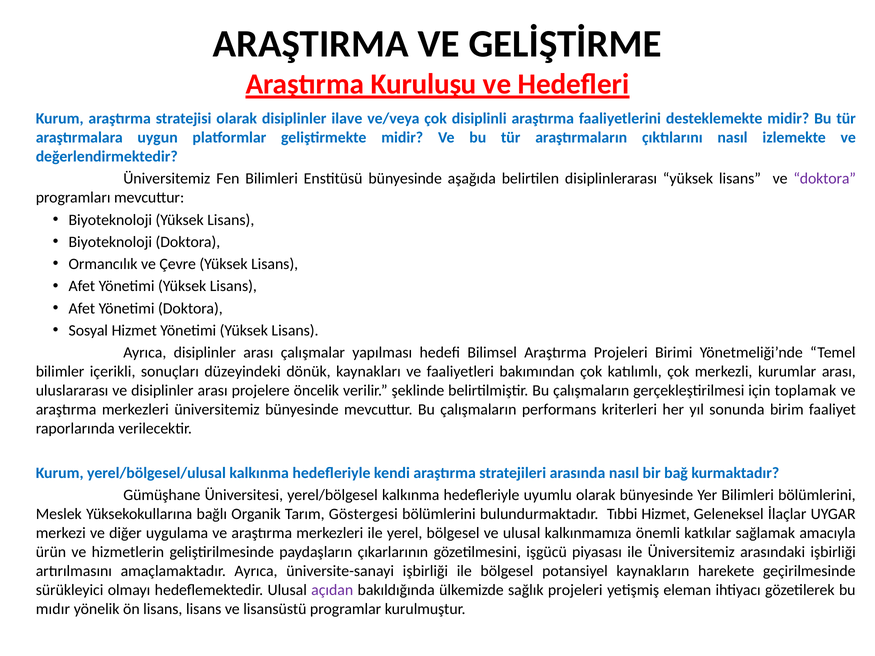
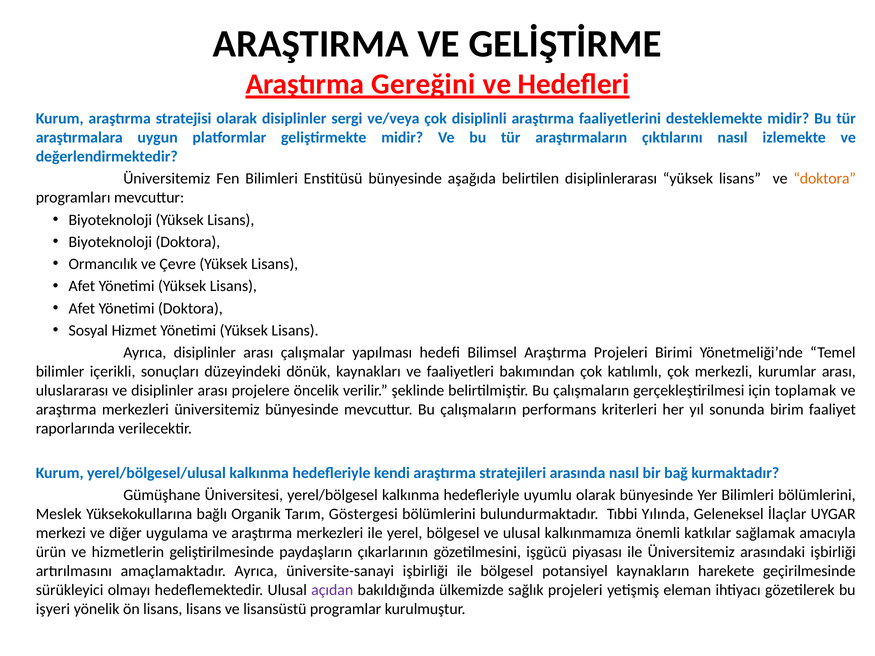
Kuruluşu: Kuruluşu -> Gereğini
ilave: ilave -> sergi
doktora at (825, 179) colour: purple -> orange
Tıbbi Hizmet: Hizmet -> Yılında
mıdır: mıdır -> işyeri
